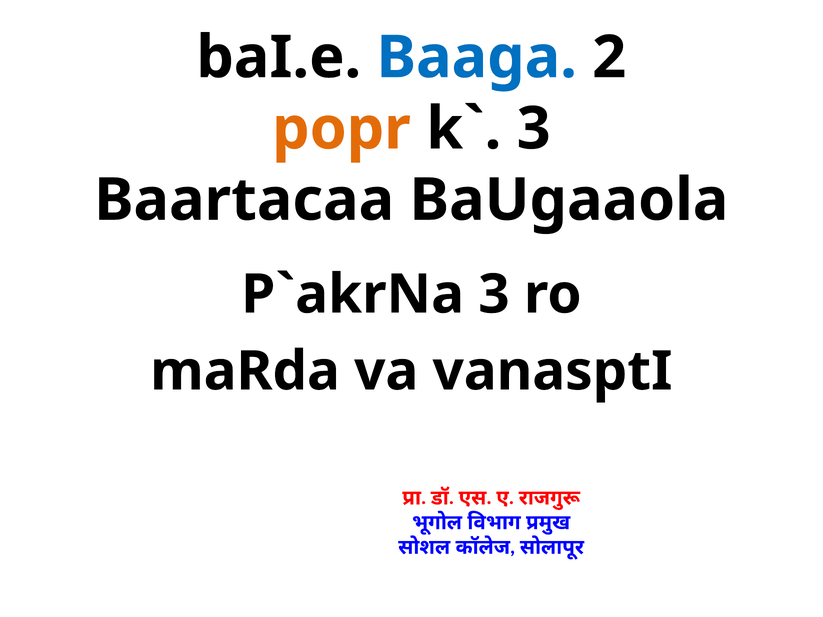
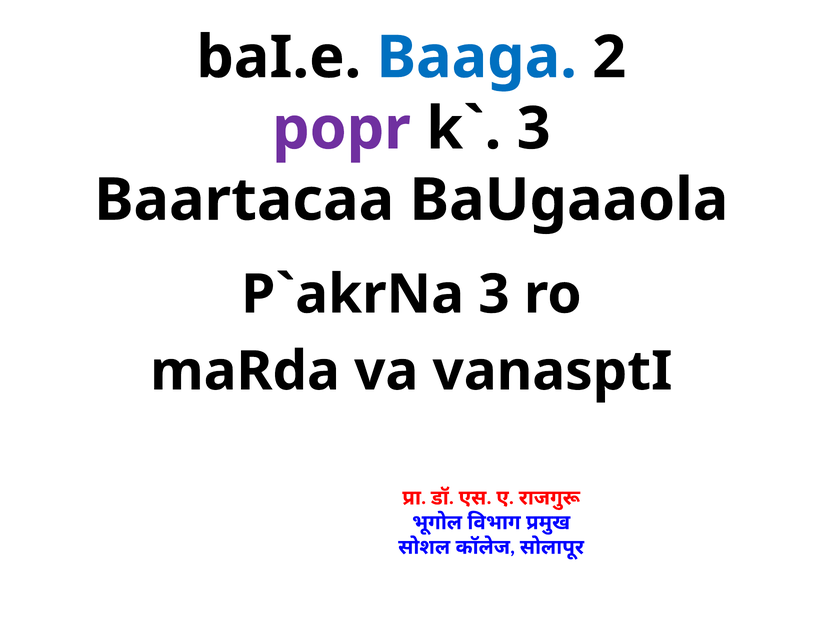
popr colour: orange -> purple
